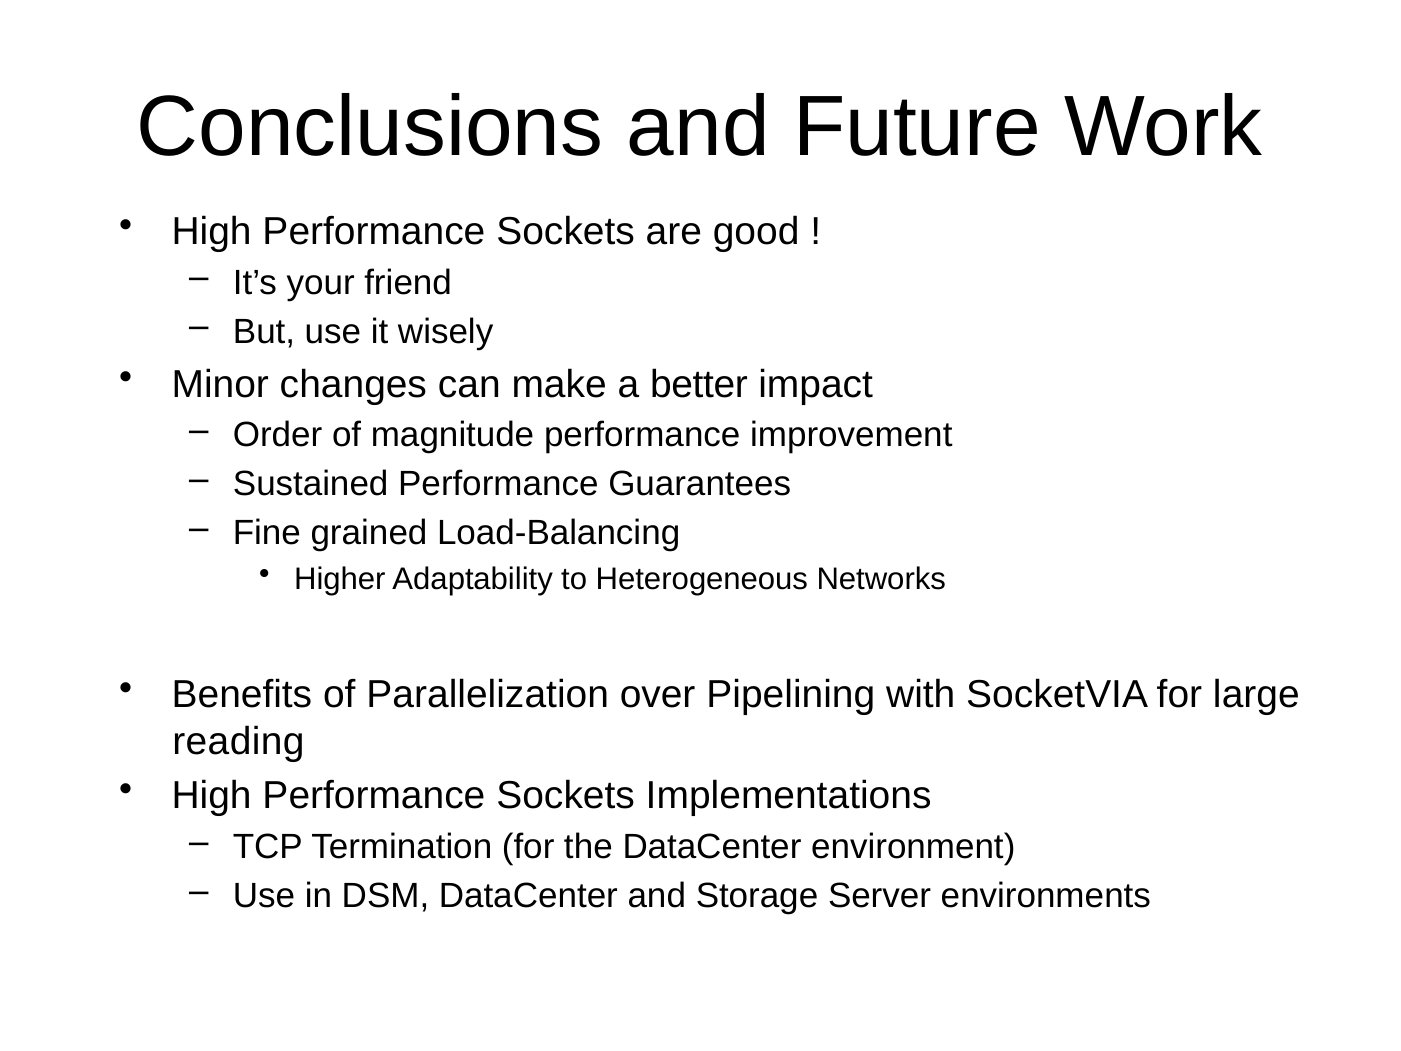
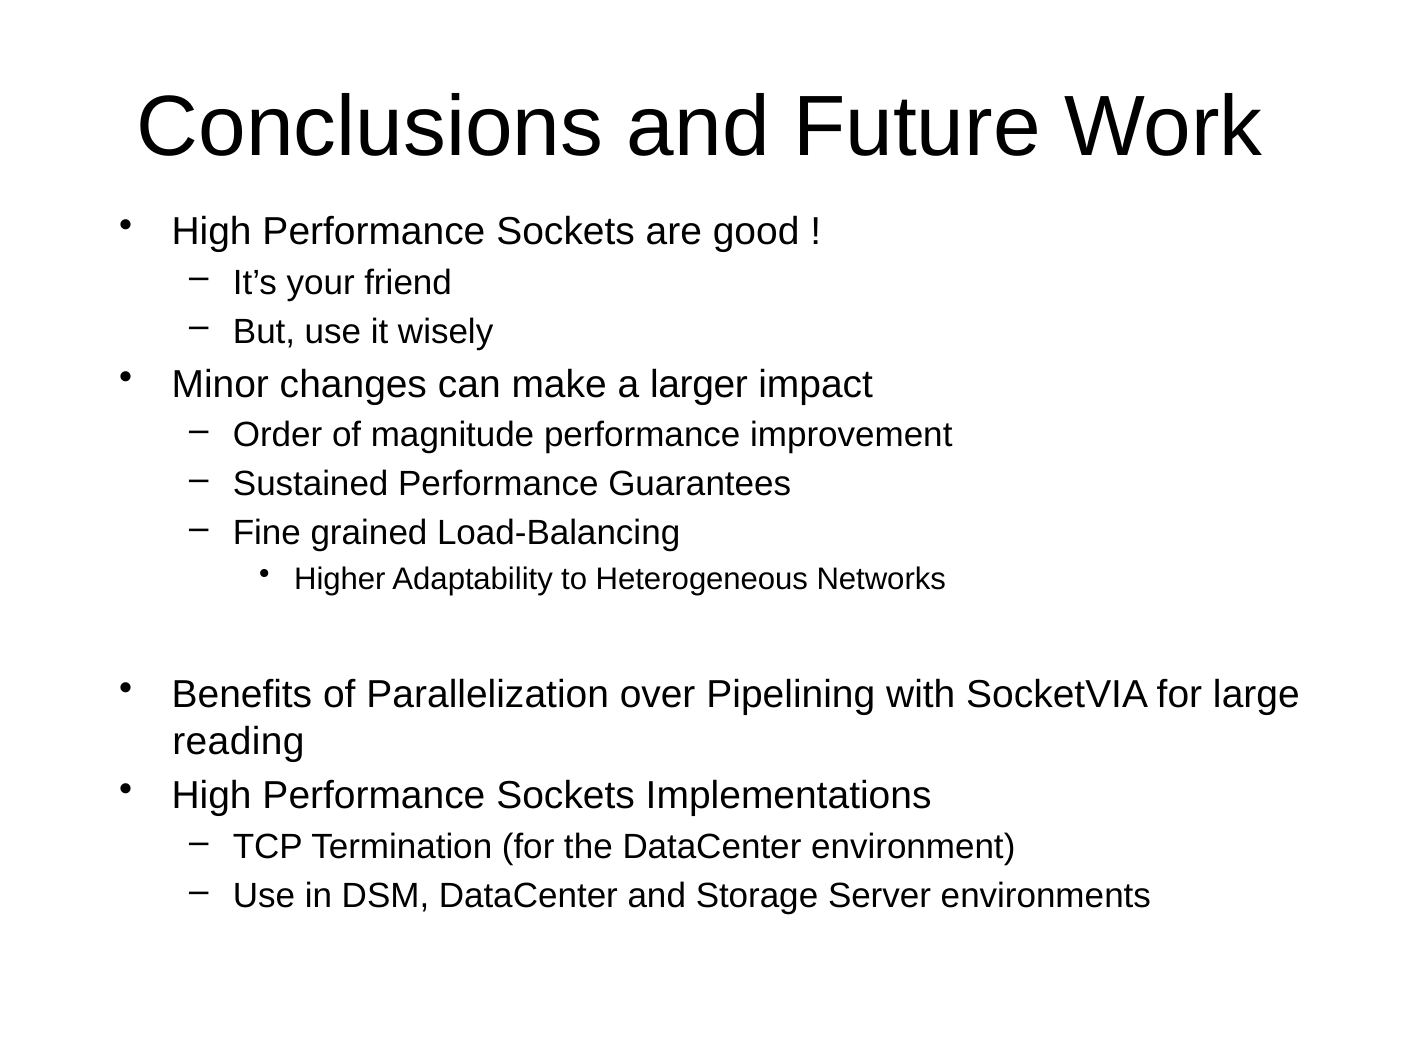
better: better -> larger
